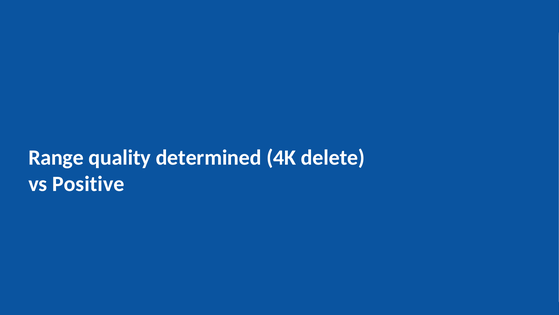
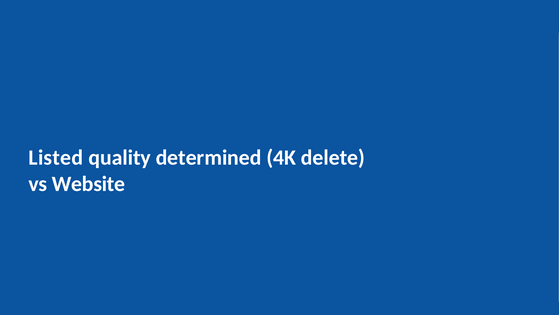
Range: Range -> Listed
Positive: Positive -> Website
